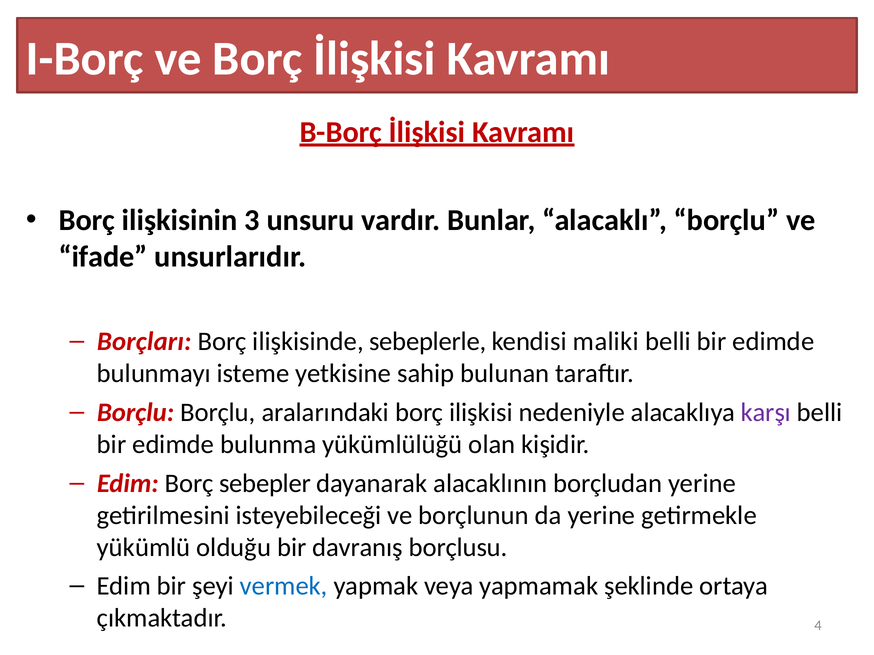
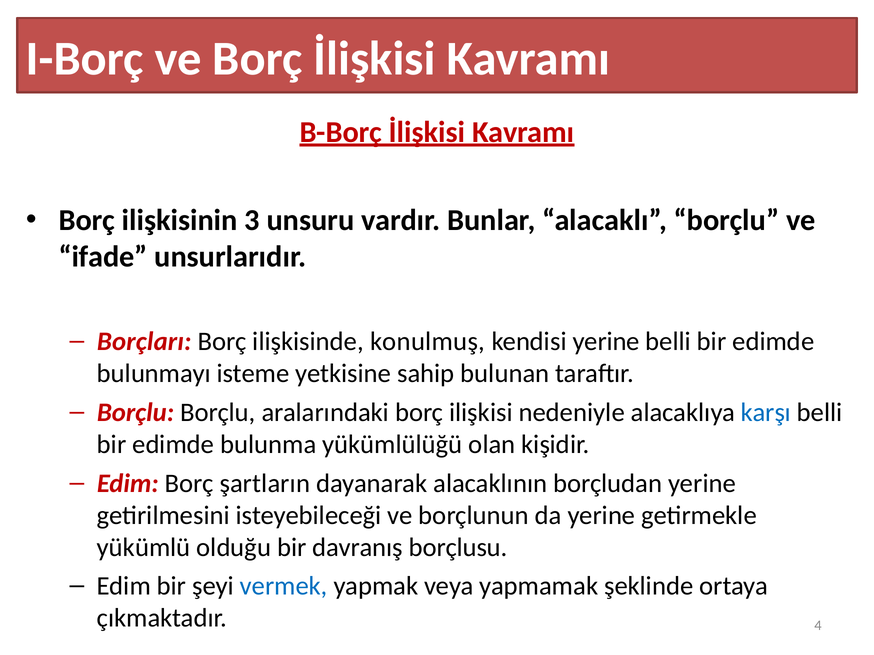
sebeplerle: sebeplerle -> konulmuş
kendisi maliki: maliki -> yerine
karşı colour: purple -> blue
sebepler: sebepler -> şartların
